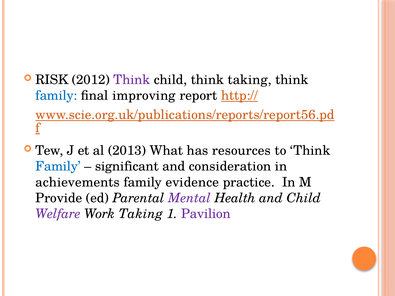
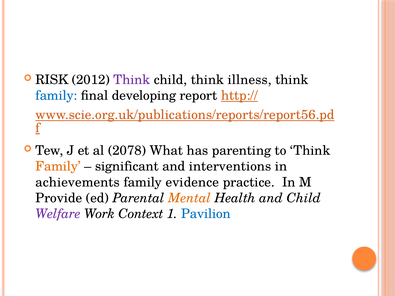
think taking: taking -> illness
improving: improving -> developing
2013: 2013 -> 2078
resources: resources -> parenting
Family at (58, 167) colour: blue -> orange
consideration: consideration -> interventions
Mental colour: purple -> orange
Work Taking: Taking -> Context
Pavilion colour: purple -> blue
